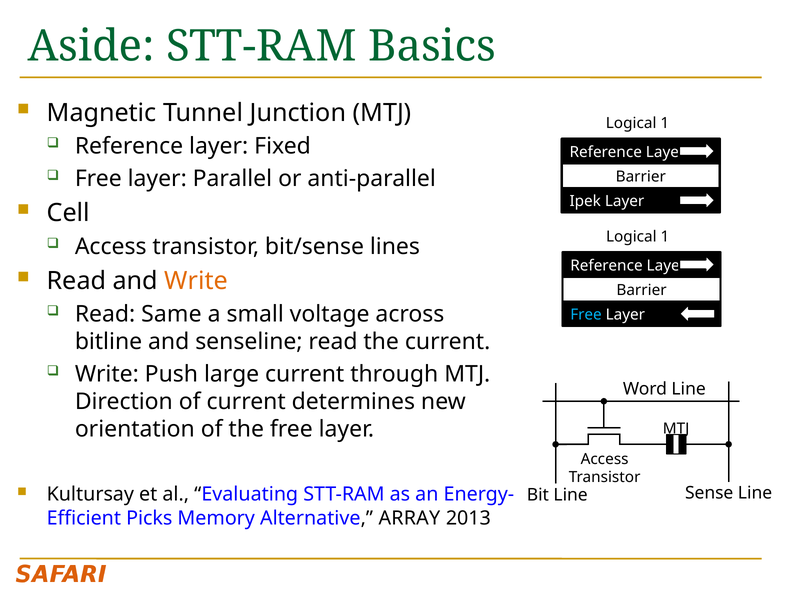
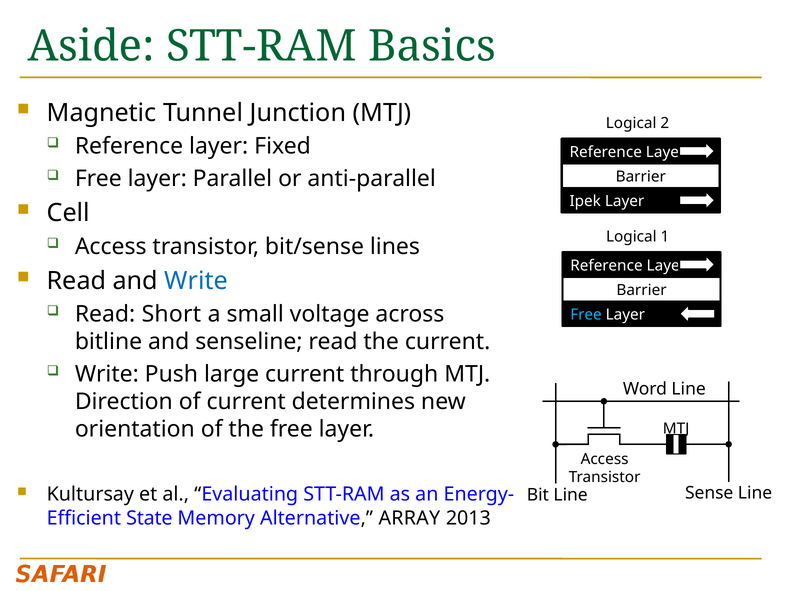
1 at (665, 123): 1 -> 2
Write at (196, 281) colour: orange -> blue
Same: Same -> Short
Picks: Picks -> State
